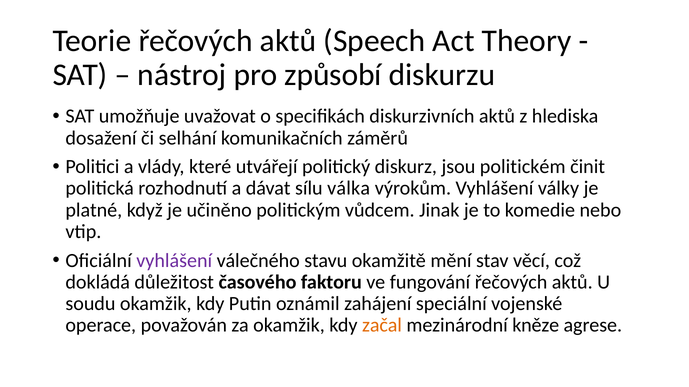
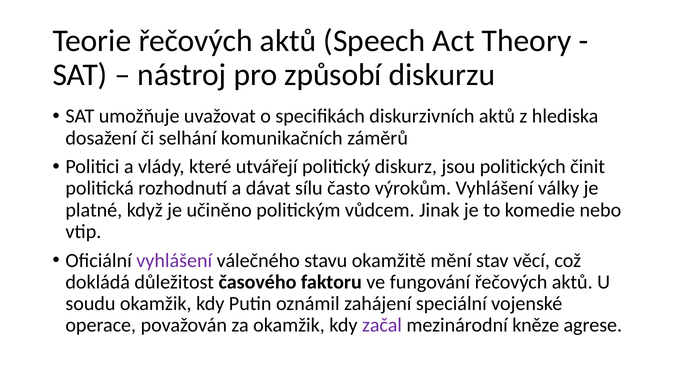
politickém: politickém -> politických
válka: válka -> často
začal colour: orange -> purple
